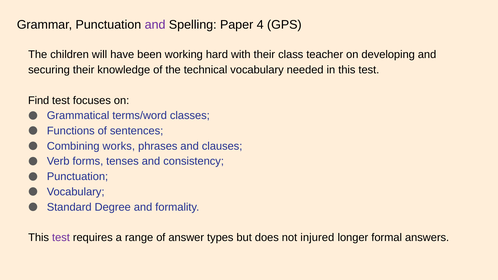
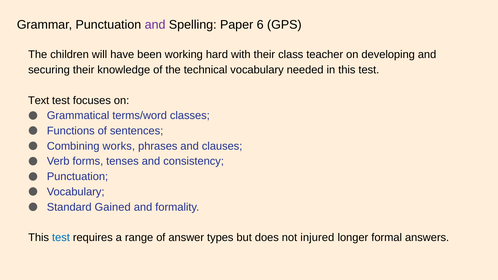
4: 4 -> 6
Find: Find -> Text
Degree: Degree -> Gained
test at (61, 238) colour: purple -> blue
